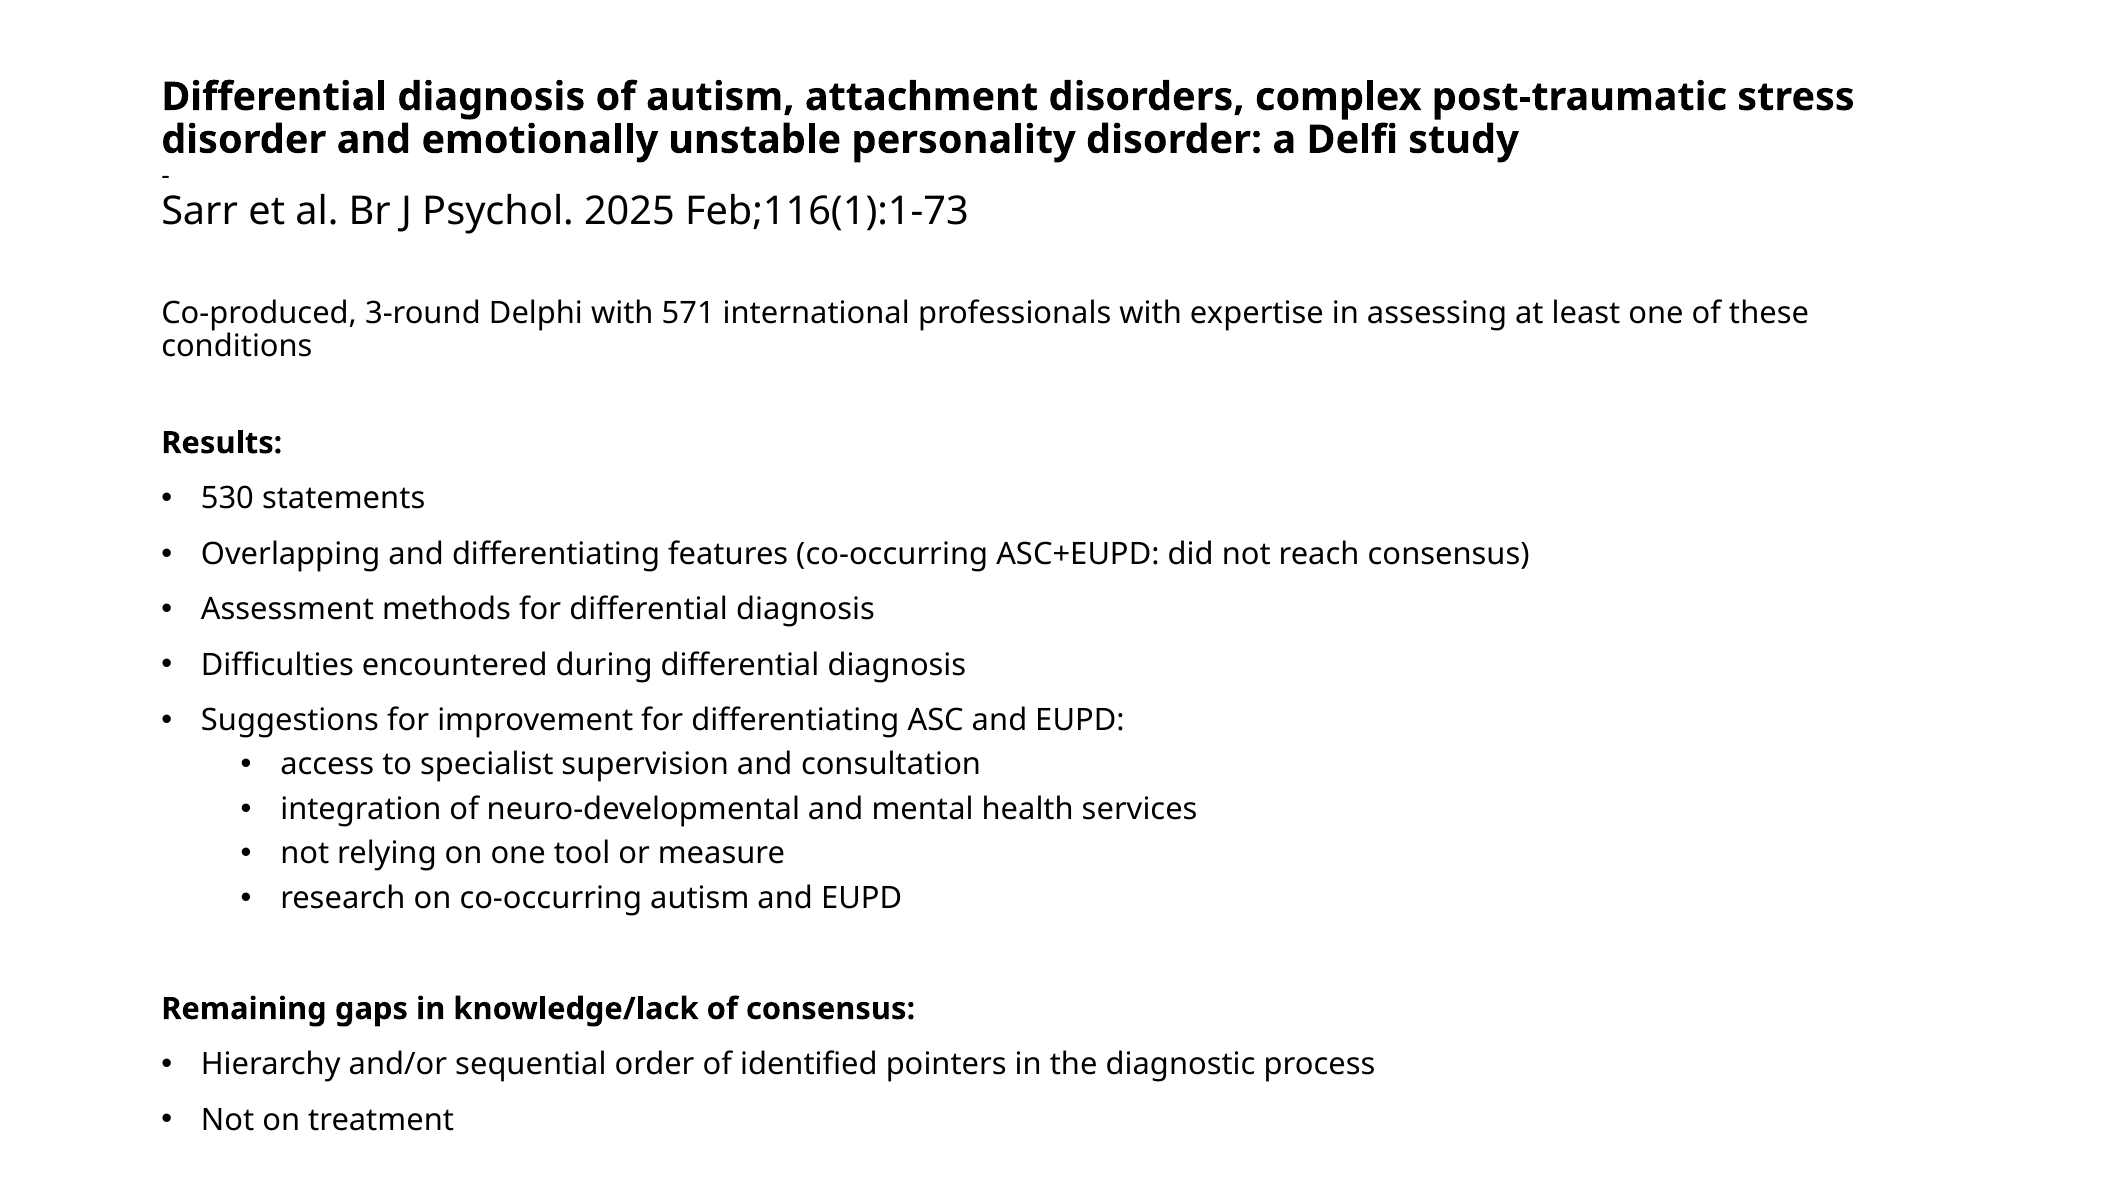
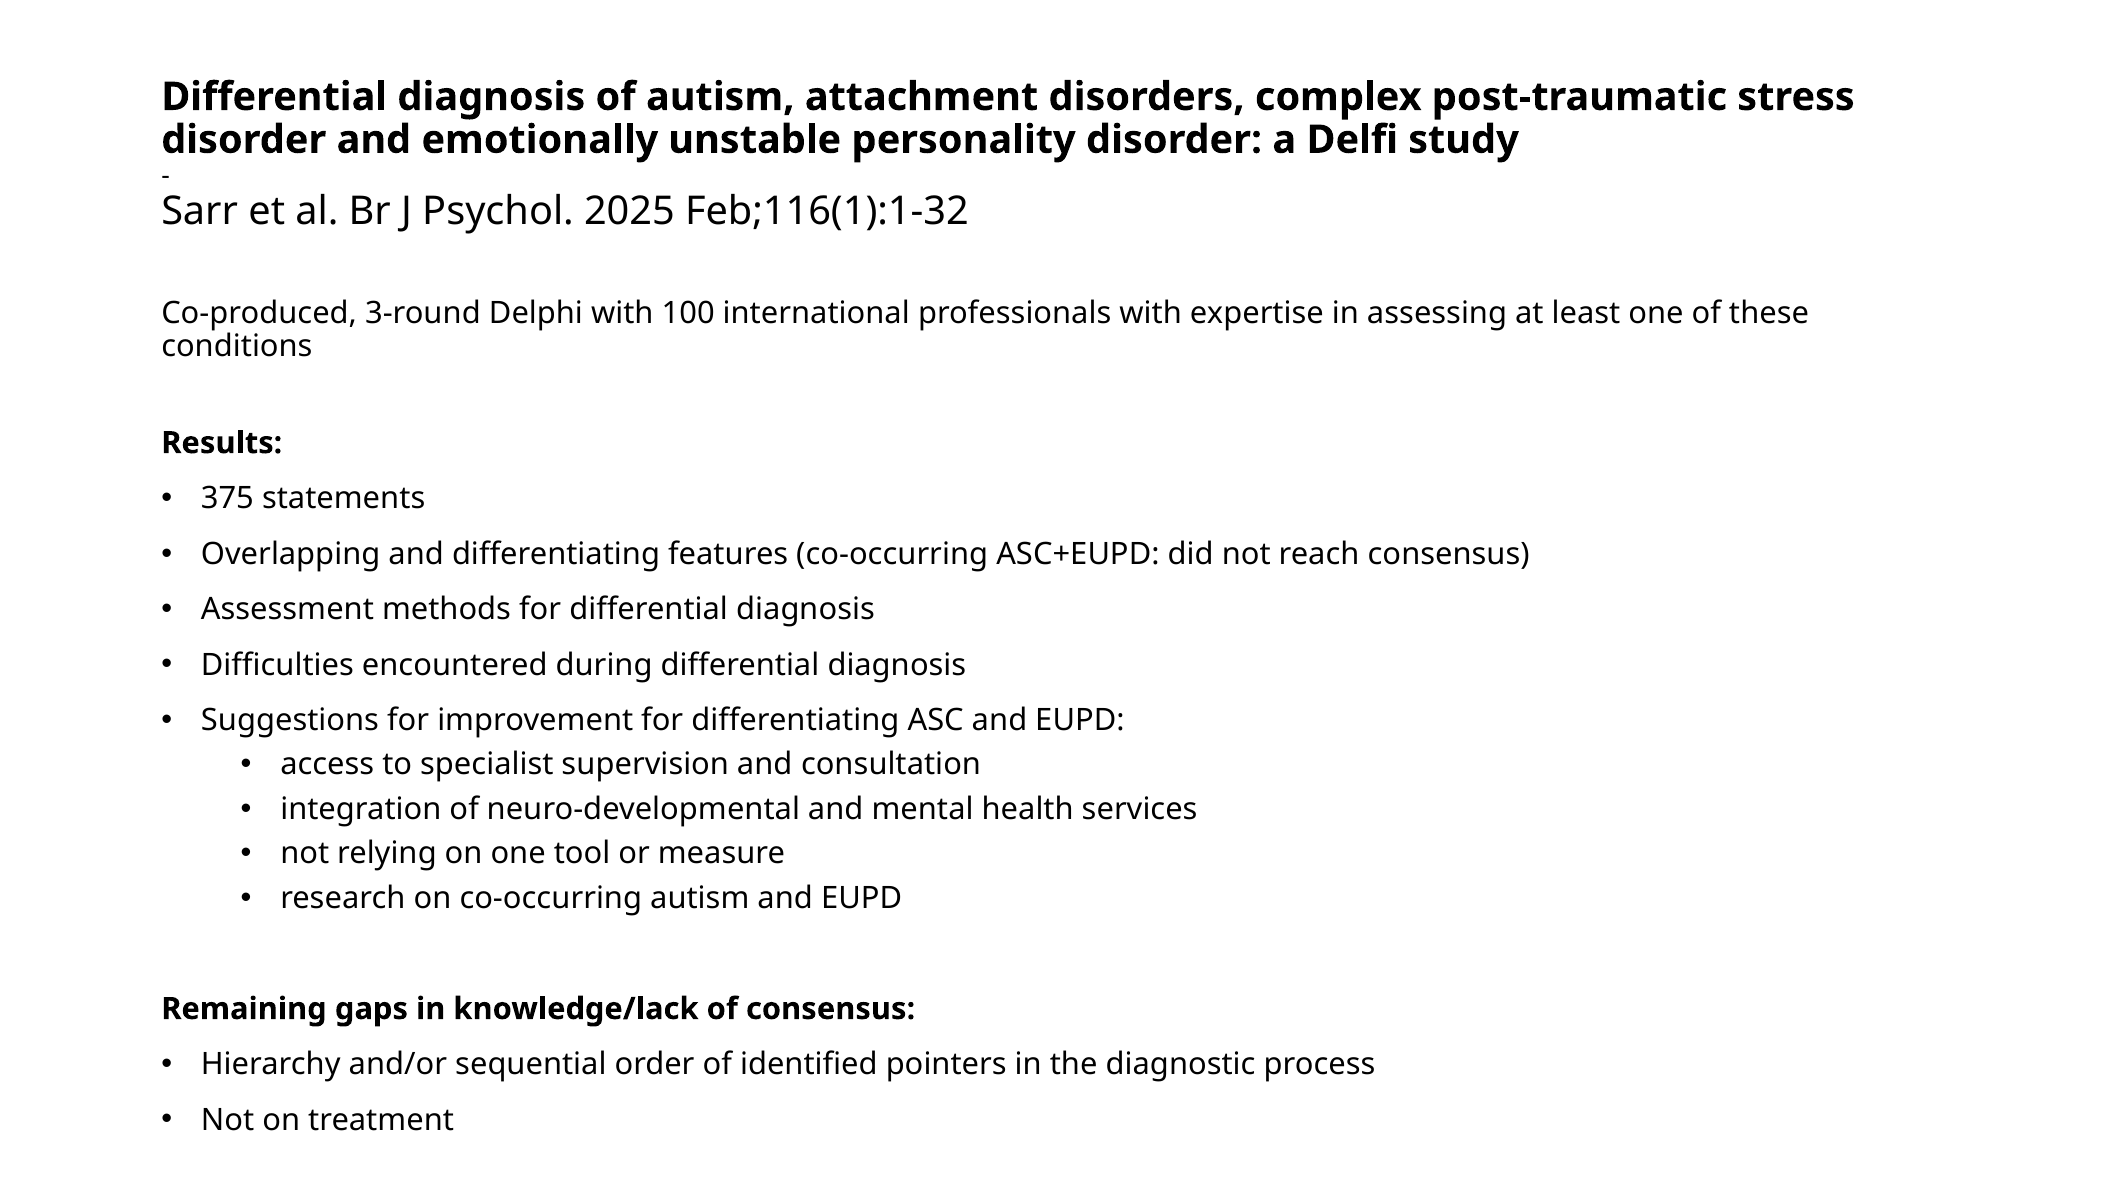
Feb;116(1):1-73: Feb;116(1):1-73 -> Feb;116(1):1-32
571: 571 -> 100
530: 530 -> 375
